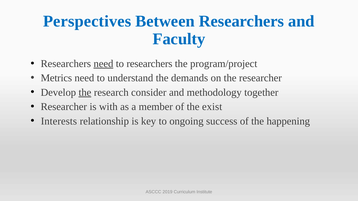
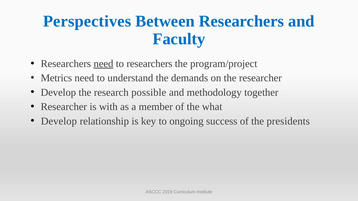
the at (85, 93) underline: present -> none
consider: consider -> possible
exist: exist -> what
Interests at (59, 121): Interests -> Develop
happening: happening -> presidents
